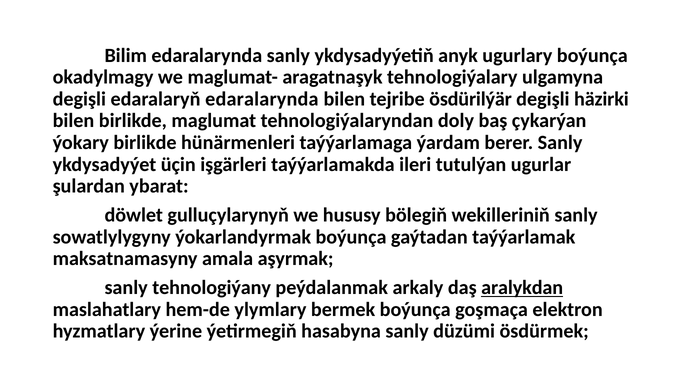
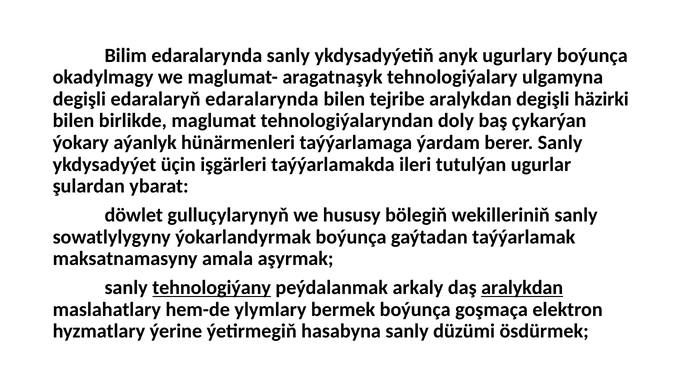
tejribe ösdürilýär: ösdürilýär -> aralykdan
ýokary birlikde: birlikde -> aýanlyk
tehnologiýany underline: none -> present
